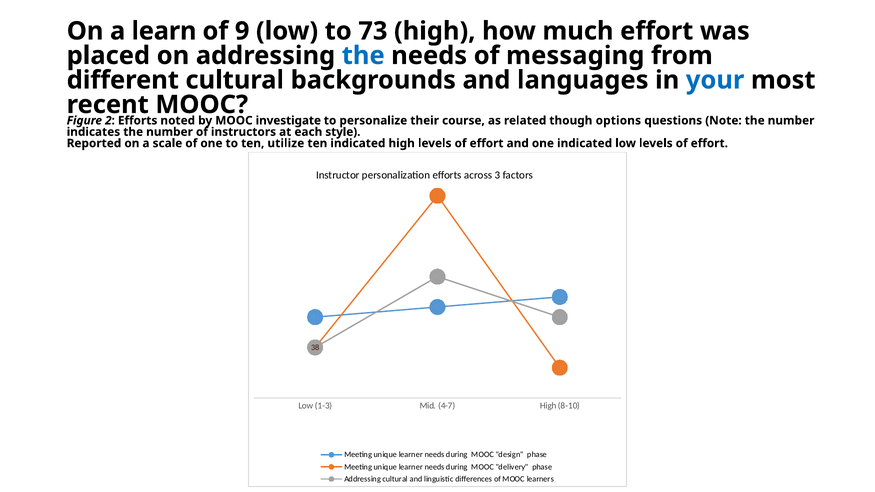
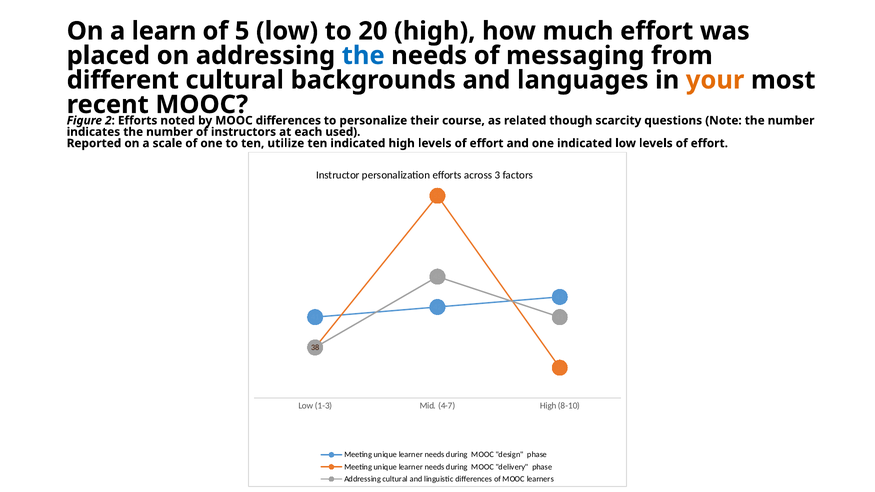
9: 9 -> 5
73: 73 -> 20
your colour: blue -> orange
investigate at (288, 121): investigate -> differences
options: options -> scarcity
style: style -> used
